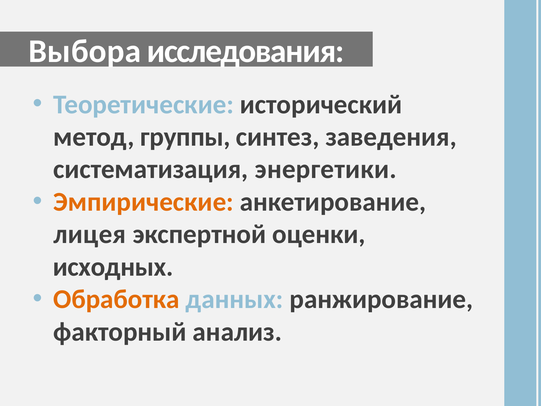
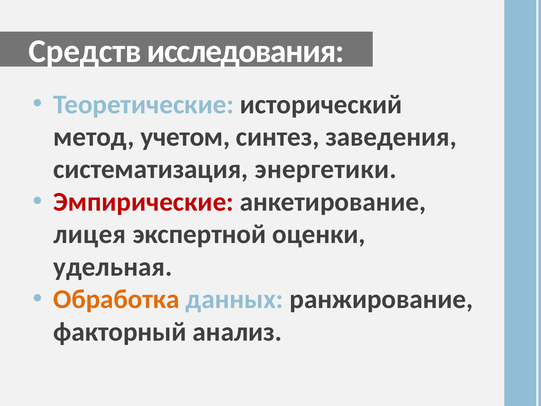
Выбора: Выбора -> Средств
группы: группы -> учетом
Эмпирические colour: orange -> red
исходных: исходных -> удельная
